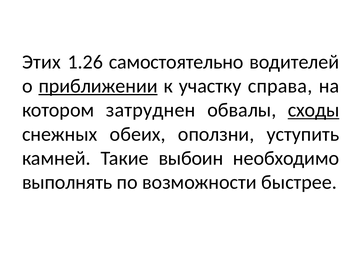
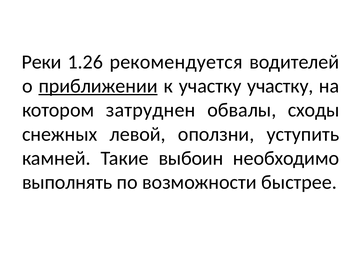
Этих: Этих -> Реки
самостоятельно: самостоятельно -> рекомендуется
участку справа: справа -> участку
сходы underline: present -> none
обеих: обеих -> левой
